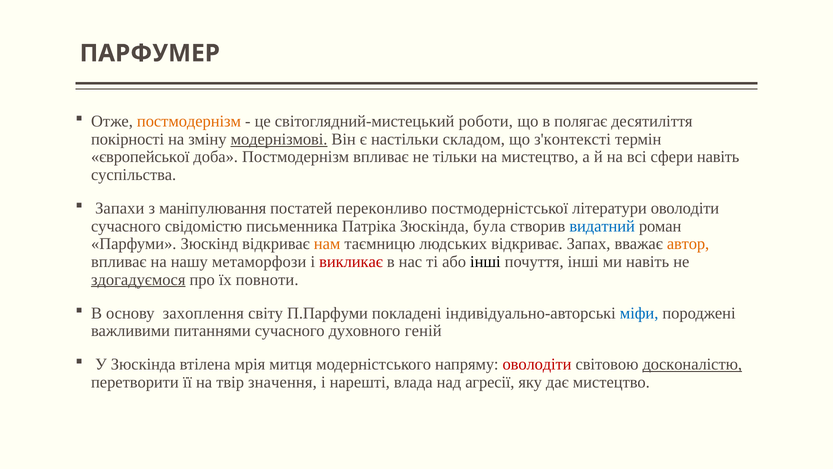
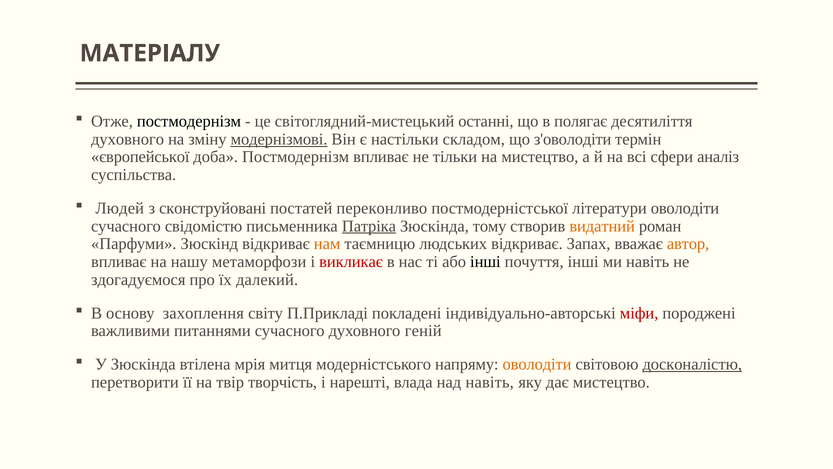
ПАРФУМЕР: ПАРФУМЕР -> МАТЕРІАЛУ
постмодернізм at (189, 121) colour: orange -> black
роботи: роботи -> останні
покірності at (128, 139): покірності -> духовного
з'контексті: з'контексті -> з'оволодіти
сфери навіть: навіть -> аналіз
Запахи: Запахи -> Людей
маніпулювання: маніпулювання -> сконструйовані
Патріка underline: none -> present
була: була -> тому
видатний colour: blue -> orange
здогадуємося underline: present -> none
повноти: повноти -> далекий
П.Парфуми: П.Парфуми -> П.Прикладі
міфи colour: blue -> red
оволодіти at (537, 364) colour: red -> orange
значення: значення -> творчість
над агресії: агресії -> навіть
